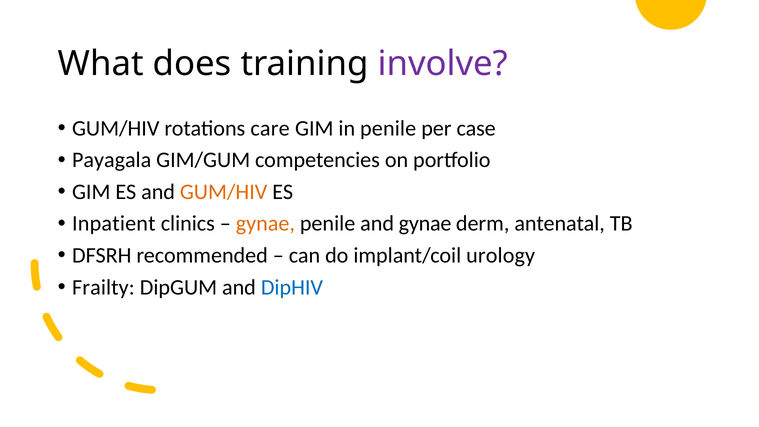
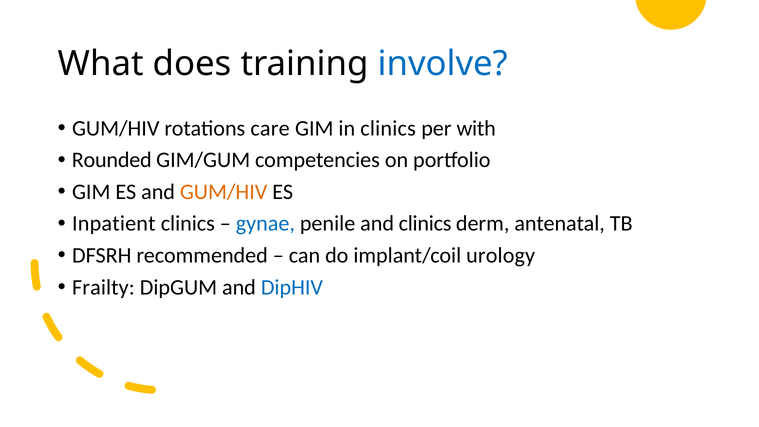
involve colour: purple -> blue
in penile: penile -> clinics
case: case -> with
Payagala: Payagala -> Rounded
gynae at (265, 224) colour: orange -> blue
and gynae: gynae -> clinics
